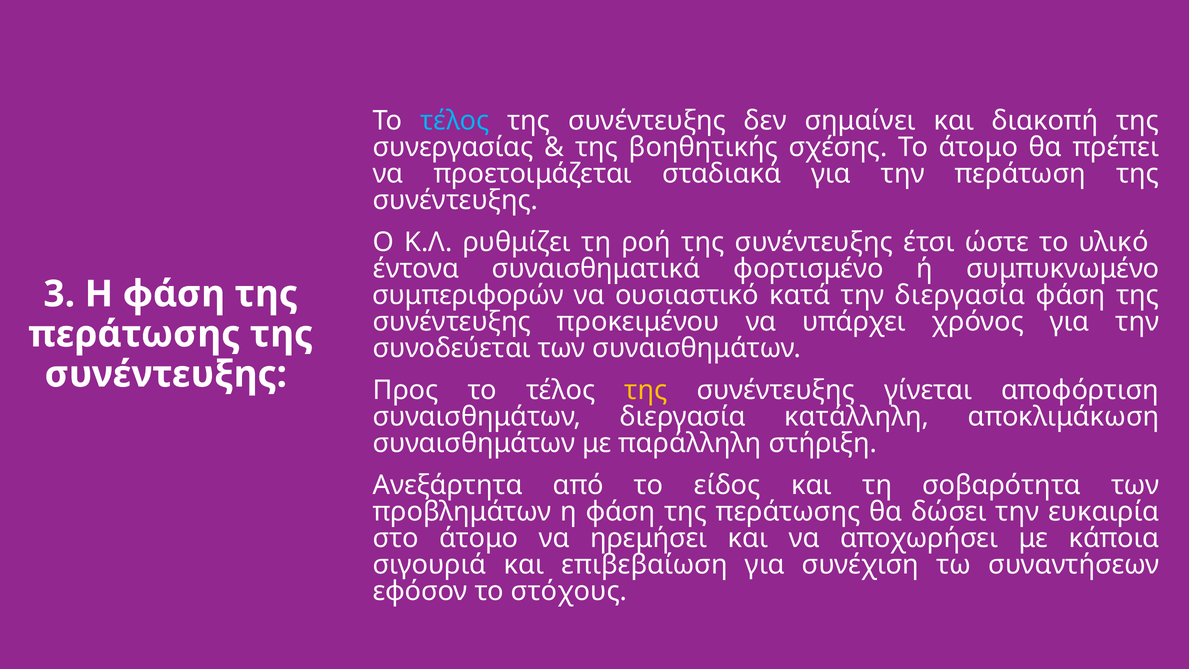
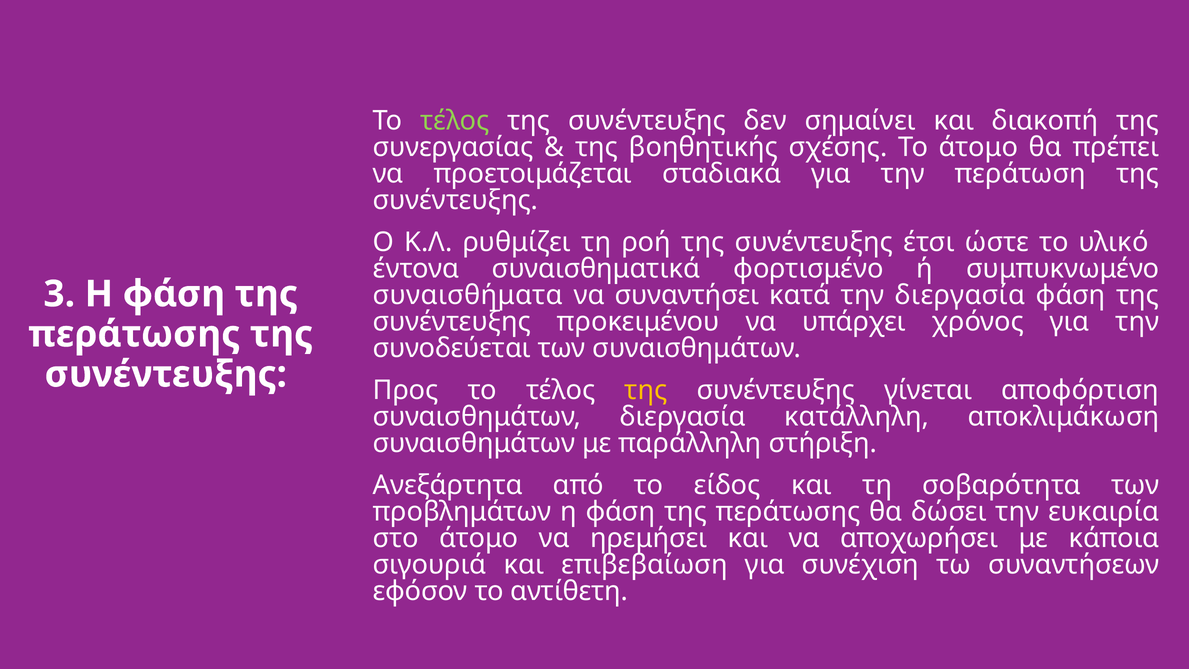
τέλος at (455, 121) colour: light blue -> light green
συμπεριφορών: συμπεριφορών -> συναισθήματα
ουσιαστικό: ουσιαστικό -> συναντήσει
στόχους: στόχους -> αντίθετη
